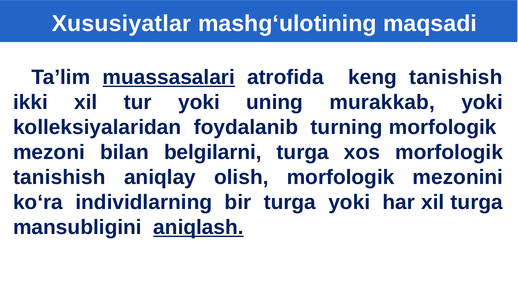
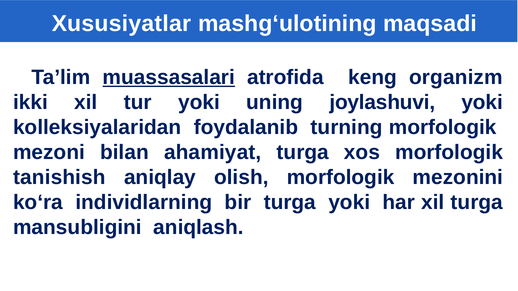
keng tanishish: tanishish -> organizm
murakkab: murakkab -> joylashuvi
belgilarni: belgilarni -> ahamiyat
aniqlash underline: present -> none
